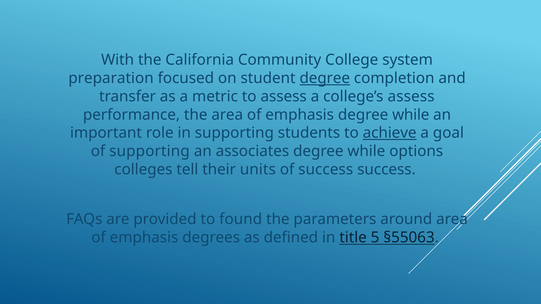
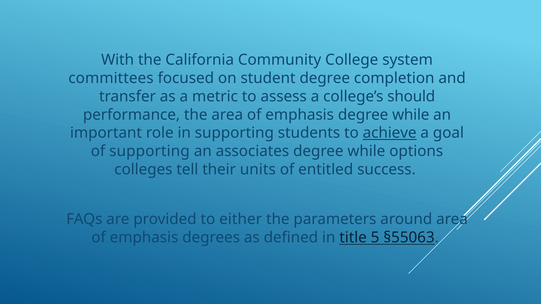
preparation: preparation -> committees
degree at (325, 78) underline: present -> none
college’s assess: assess -> should
of success: success -> entitled
found: found -> either
